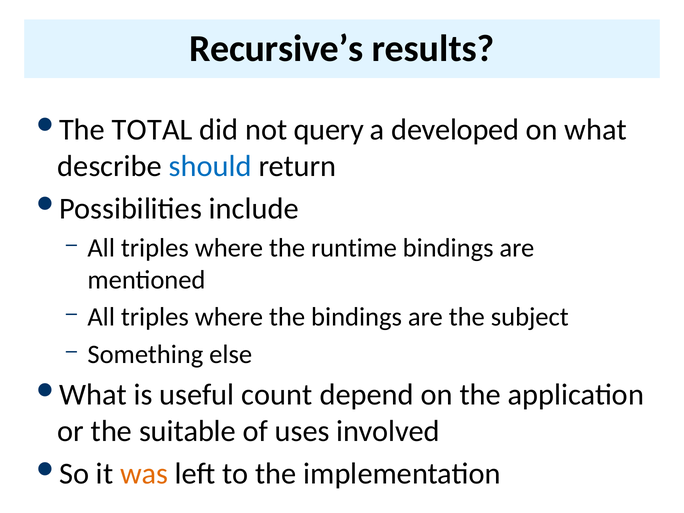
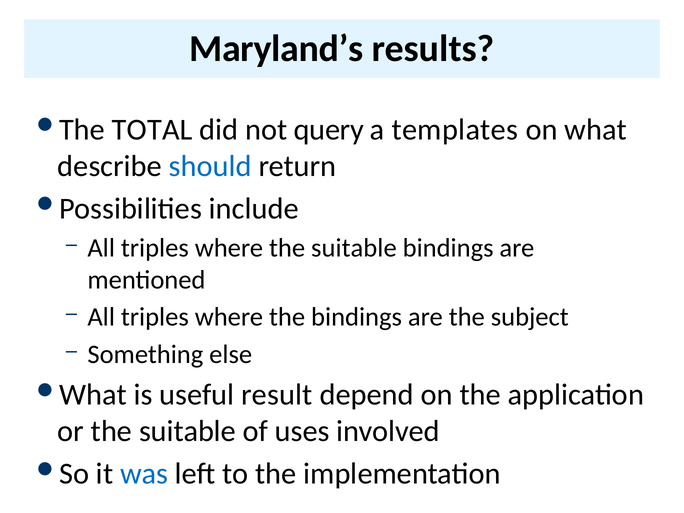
Recursive’s: Recursive’s -> Maryland’s
developed: developed -> templates
where the runtime: runtime -> suitable
count: count -> result
was colour: orange -> blue
